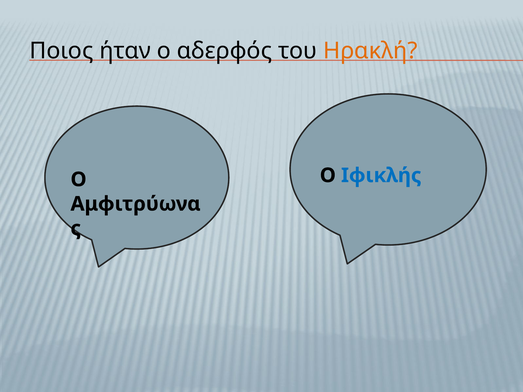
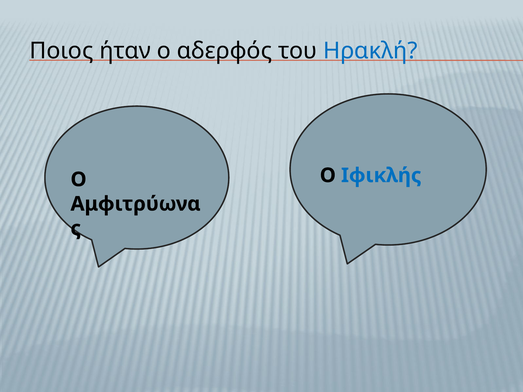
Ηρακλή colour: orange -> blue
